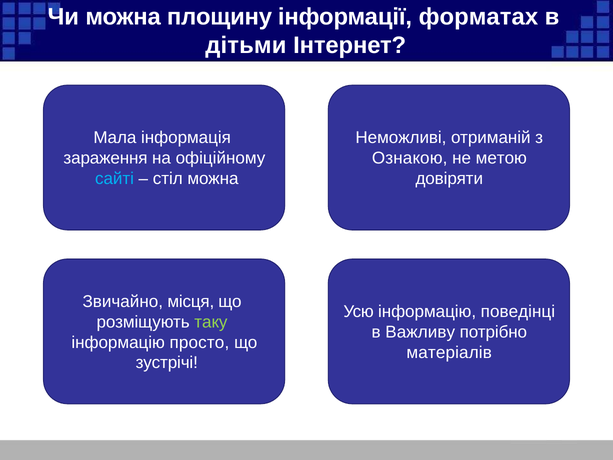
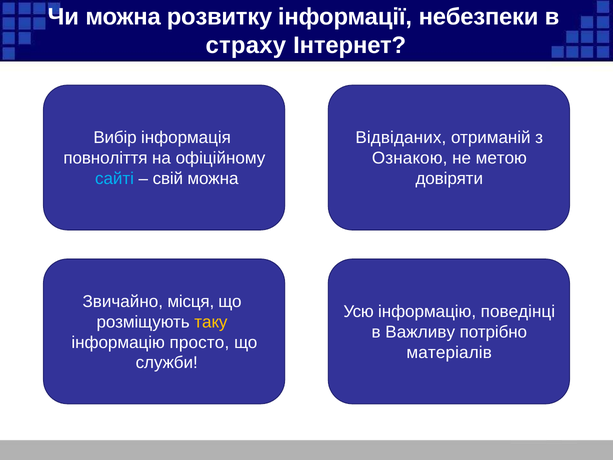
площину: площину -> розвитку
форматах: форматах -> небезпеки
дітьми: дітьми -> страху
Мала: Мала -> Вибір
Неможливі: Неможливі -> Відвіданих
зараження: зараження -> повноліття
стіл: стіл -> свій
таку colour: light green -> yellow
зустрічі: зустрічі -> служби
